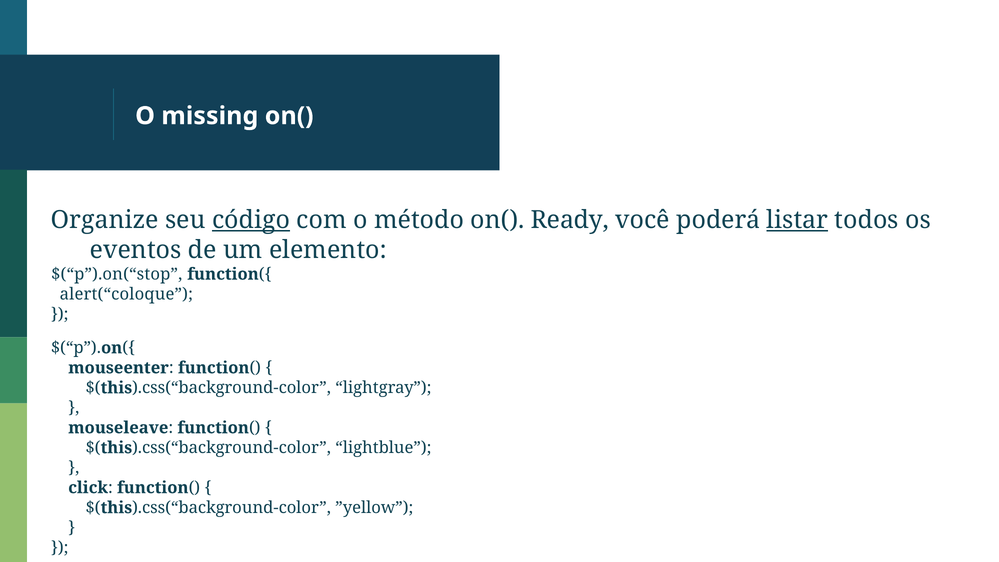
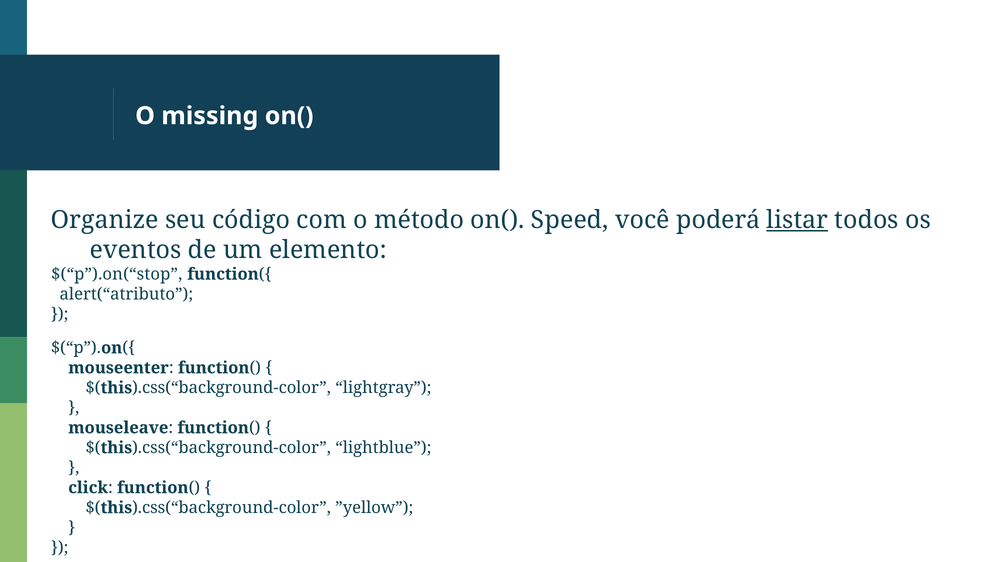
código underline: present -> none
Ready: Ready -> Speed
alert(“coloque: alert(“coloque -> alert(“atributo
